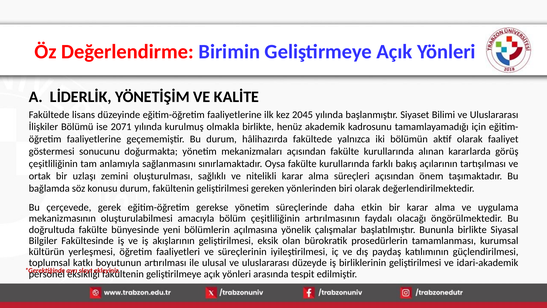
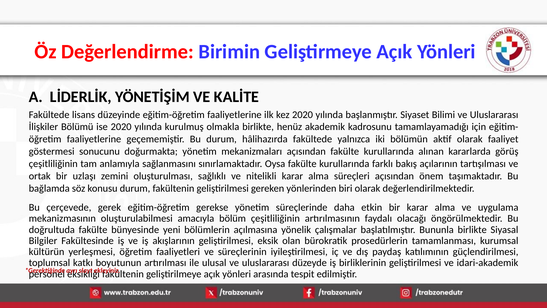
kez 2045: 2045 -> 2020
ise 2071: 2071 -> 2020
